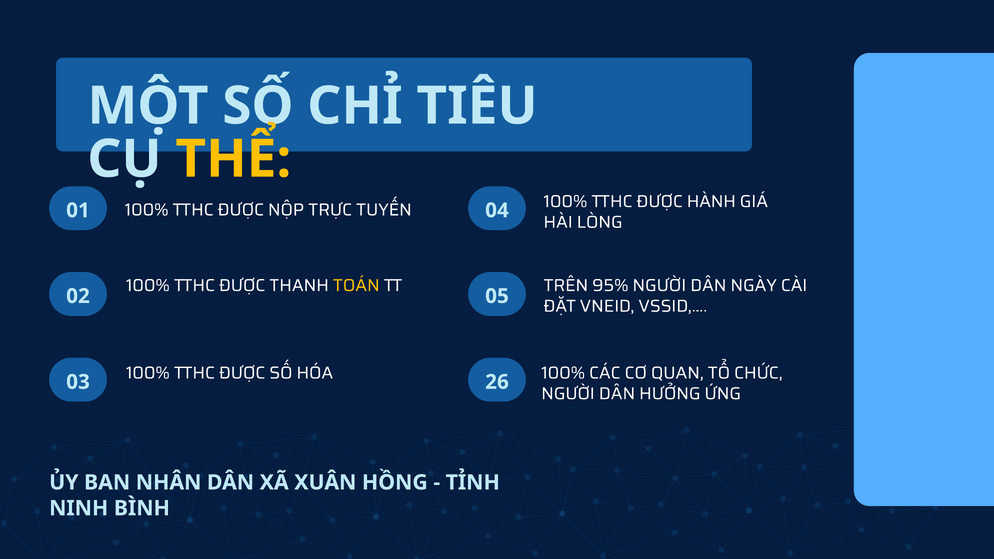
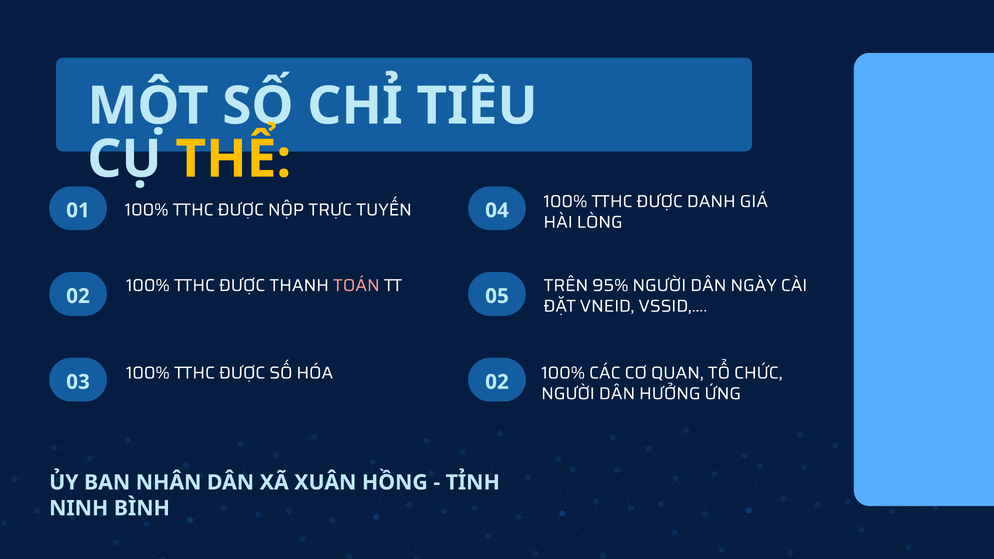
HÀNH: HÀNH -> DANH
TOÁN colour: yellow -> pink
03 26: 26 -> 02
